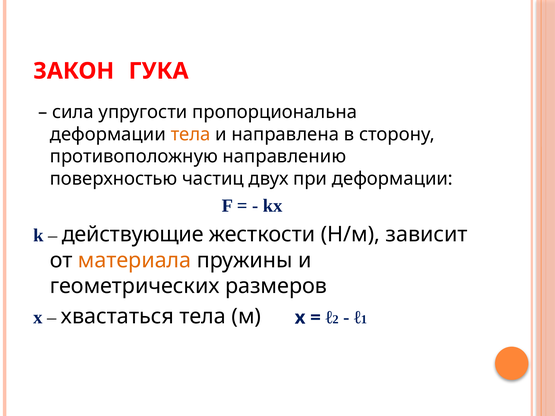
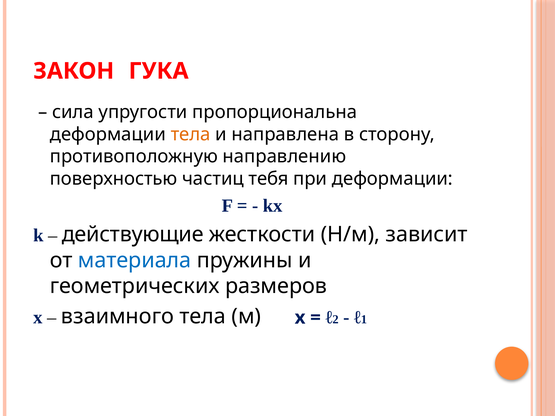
двух: двух -> тебя
материала colour: orange -> blue
хвастаться: хвастаться -> взаимного
